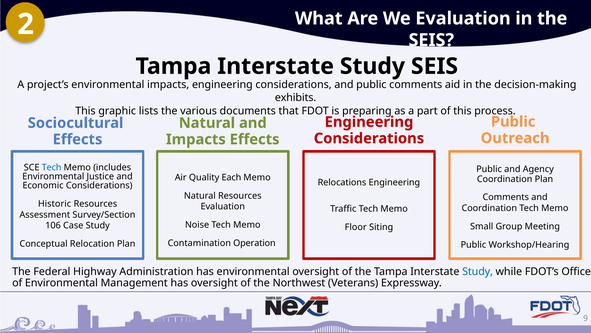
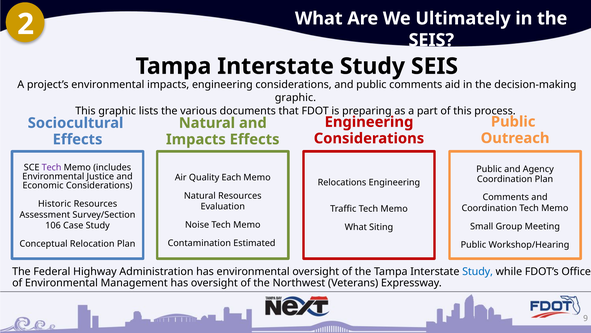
We Evaluation: Evaluation -> Ultimately
exhibits at (296, 98): exhibits -> graphic
Tech at (52, 167) colour: blue -> purple
Floor at (356, 227): Floor -> What
Operation: Operation -> Estimated
